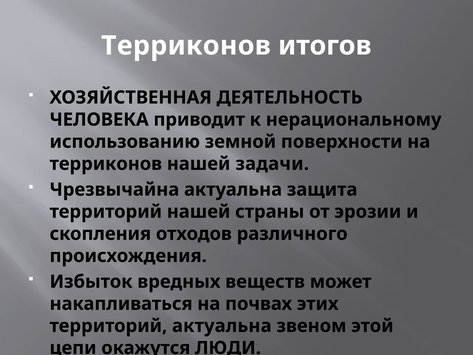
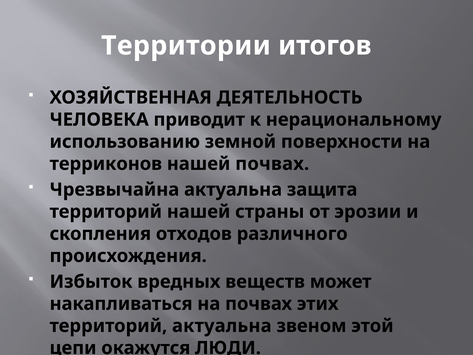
Терриконов at (186, 46): Терриконов -> Территории
нашей задачи: задачи -> почвах
